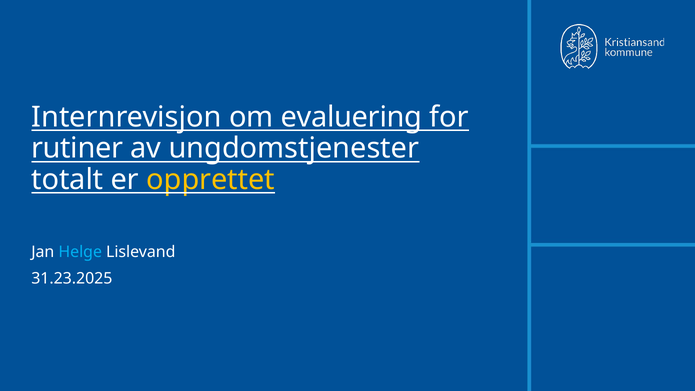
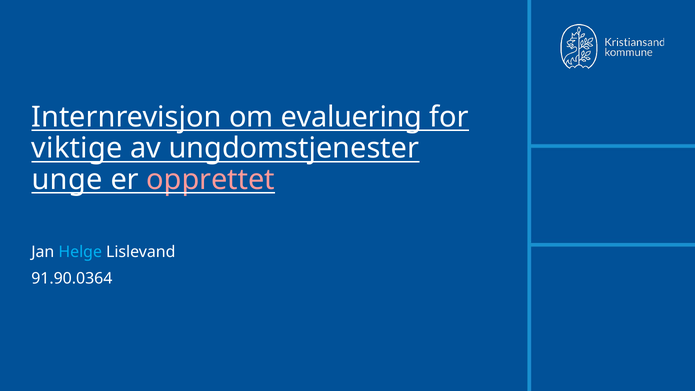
rutiner: rutiner -> viktige
totalt: totalt -> unge
opprettet colour: yellow -> pink
31.23.2025: 31.23.2025 -> 91.90.0364
